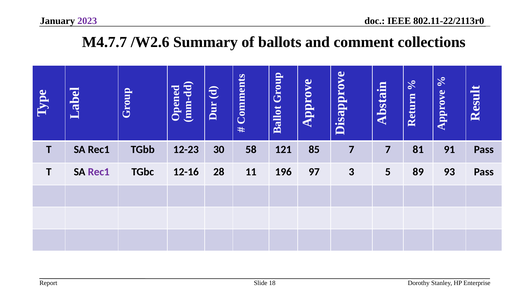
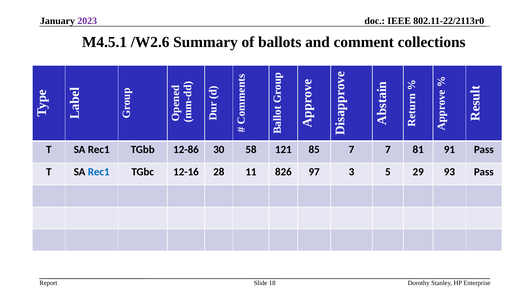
M4.7.7: M4.7.7 -> M4.5.1
12-23: 12-23 -> 12-86
Rec1 at (99, 172) colour: purple -> blue
196: 196 -> 826
89: 89 -> 29
